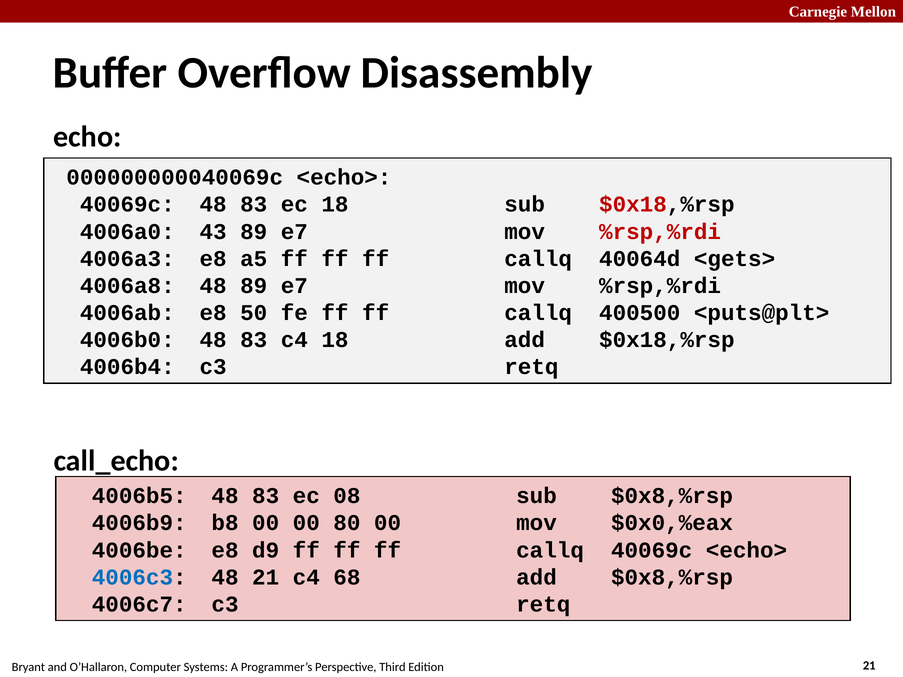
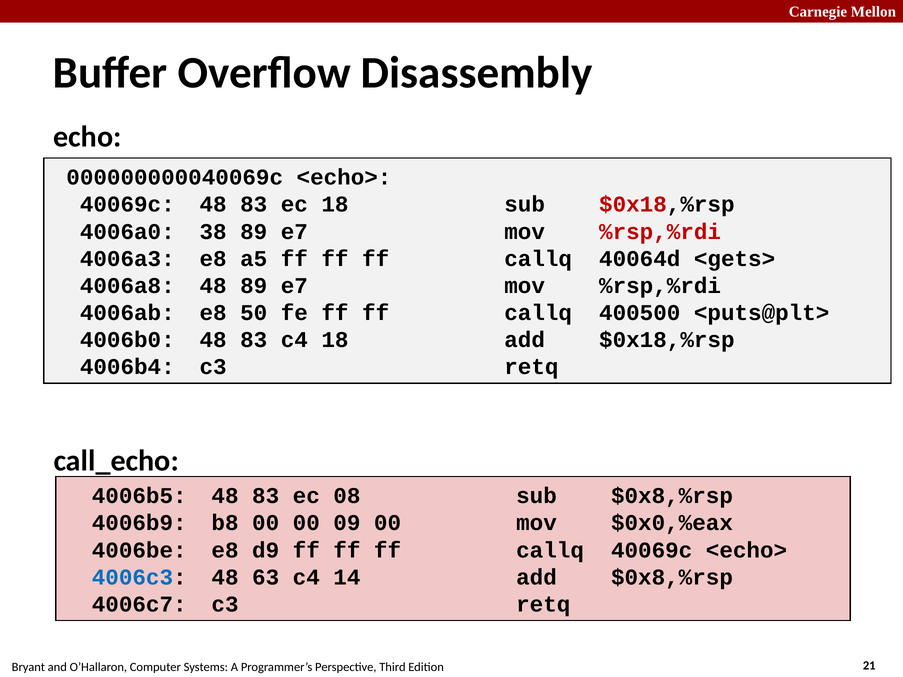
43: 43 -> 38
80: 80 -> 09
48 21: 21 -> 63
68: 68 -> 14
